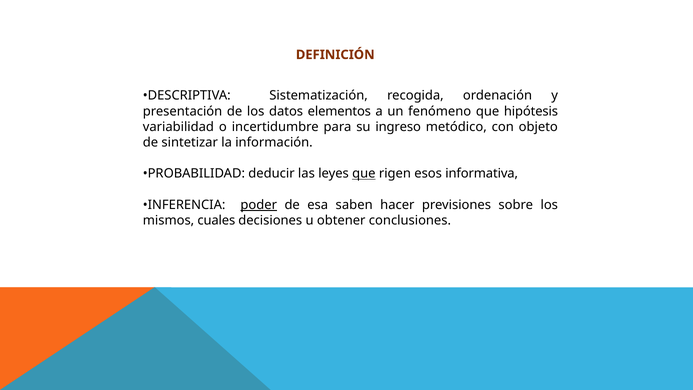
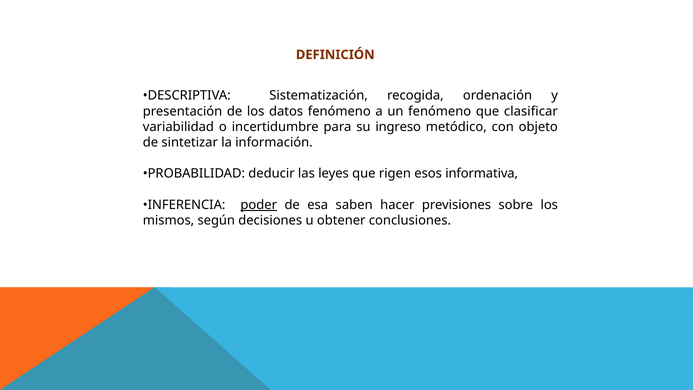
datos elementos: elementos -> fenómeno
hipótesis: hipótesis -> clasificar
que at (364, 174) underline: present -> none
cuales: cuales -> según
